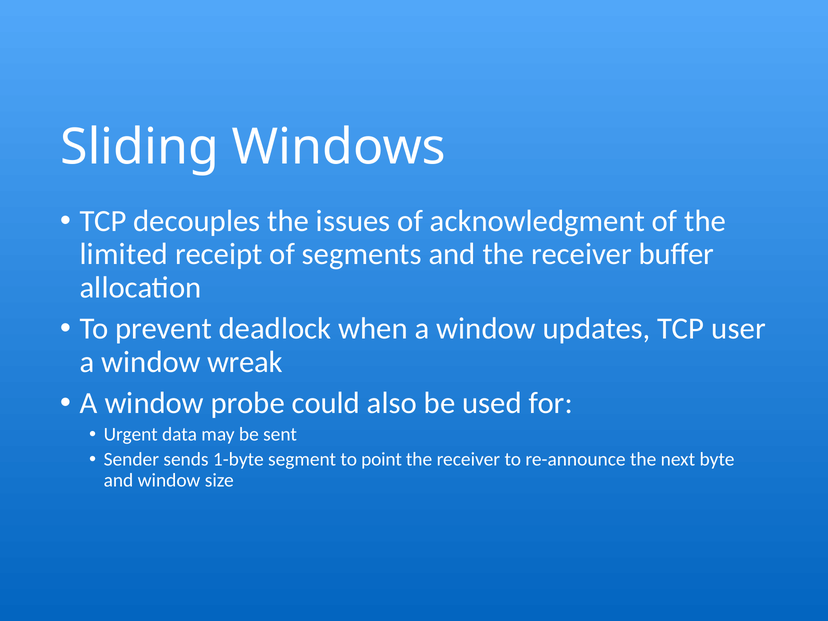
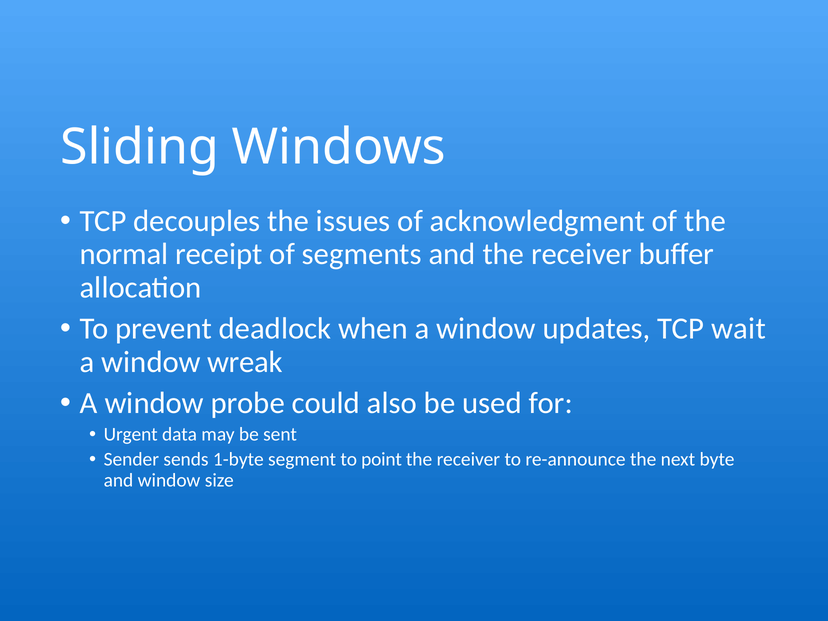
limited: limited -> normal
user: user -> wait
